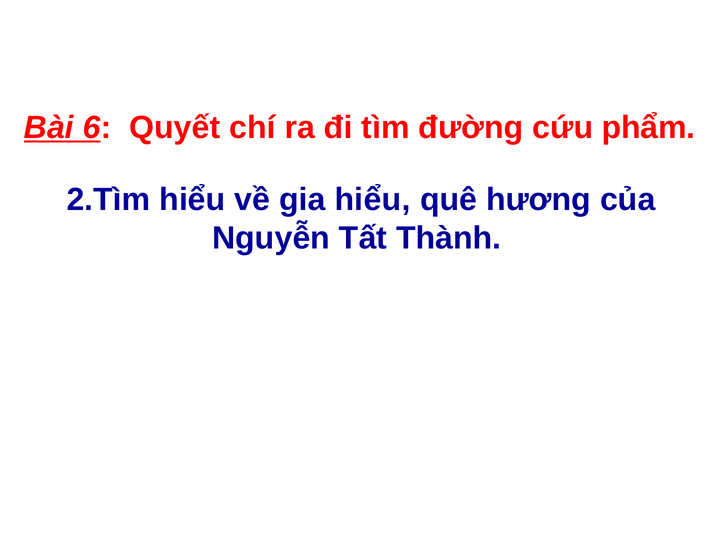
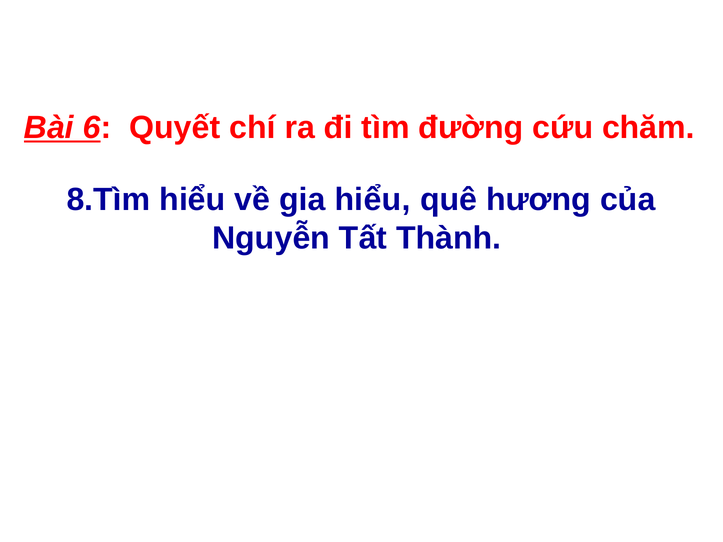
phẩm: phẩm -> chăm
2.Tìm: 2.Tìm -> 8.Tìm
